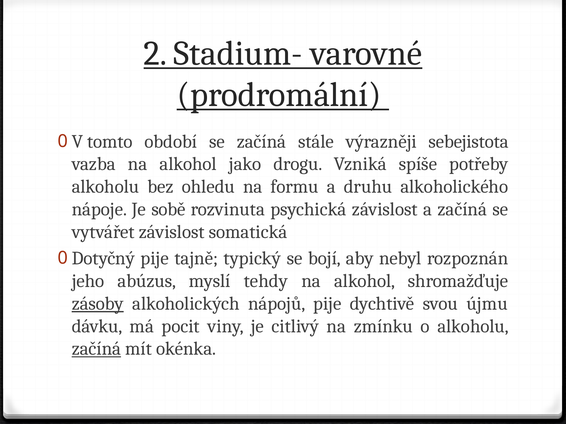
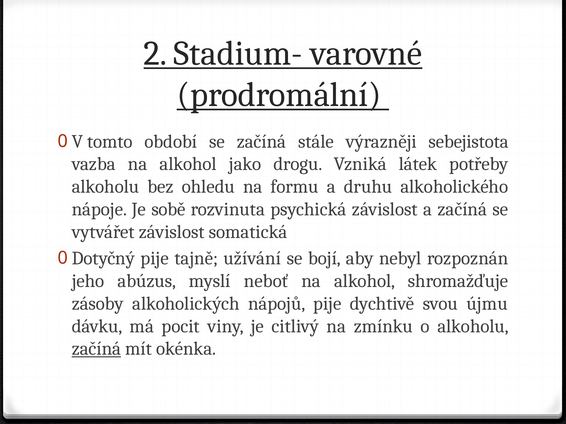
spíše: spíše -> látek
typický: typický -> užívání
tehdy: tehdy -> neboť
zásoby underline: present -> none
